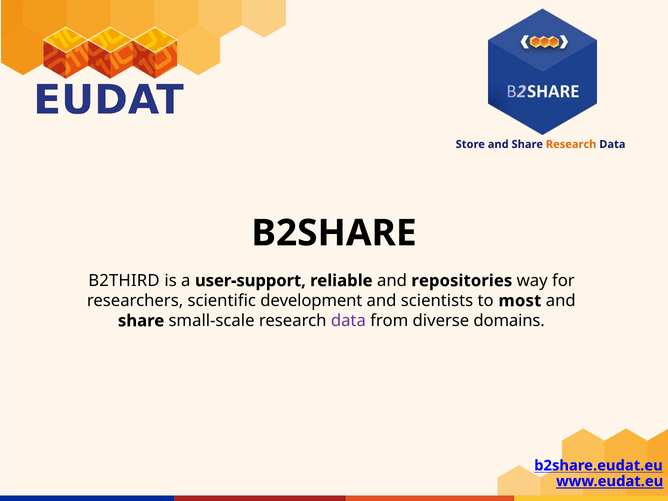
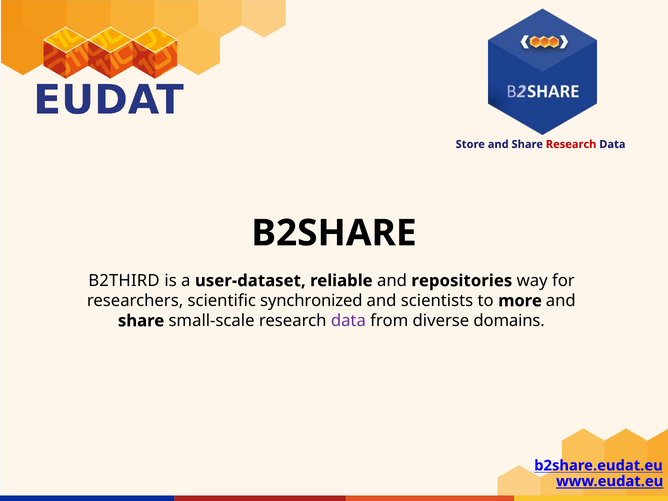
Research at (571, 144) colour: orange -> red
user-support: user-support -> user-dataset
development: development -> synchronized
most: most -> more
